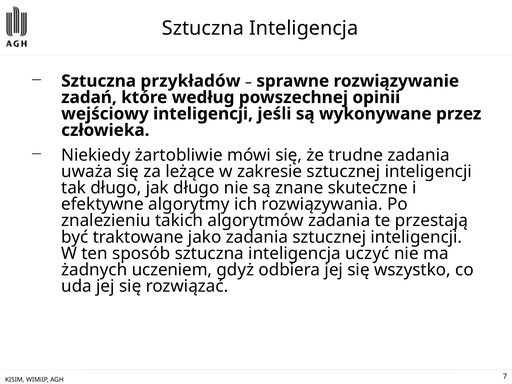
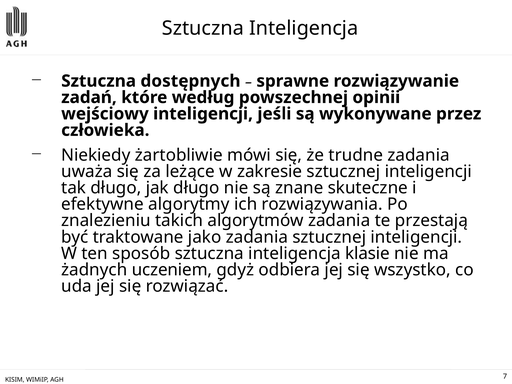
przykładów: przykładów -> dostępnych
uczyć: uczyć -> klasie
